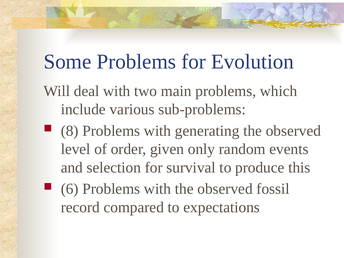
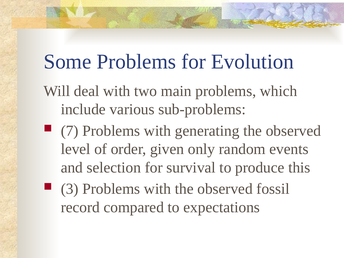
8: 8 -> 7
6: 6 -> 3
